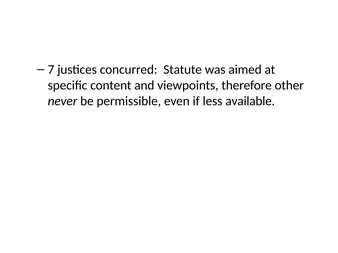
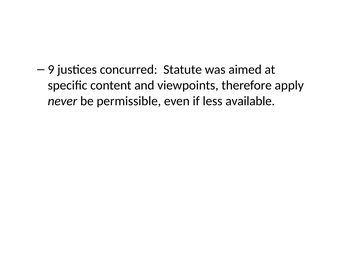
7: 7 -> 9
other: other -> apply
